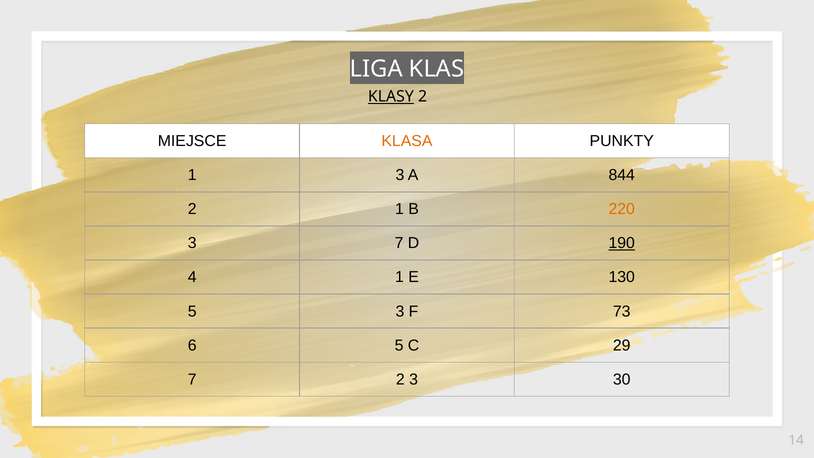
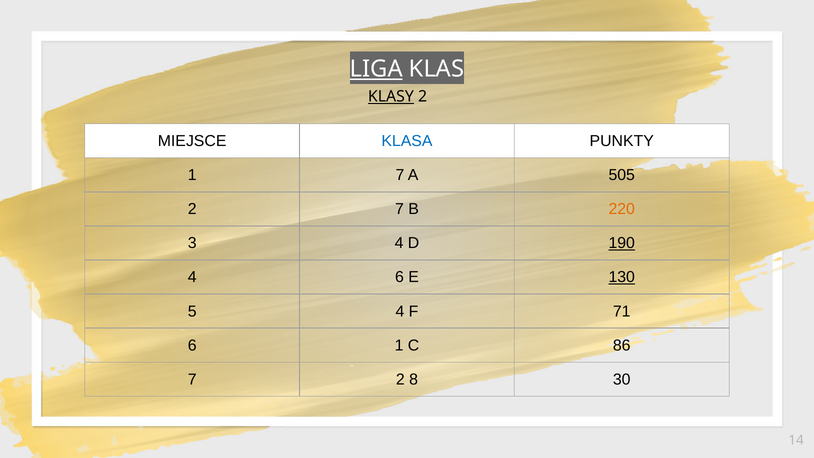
LIGA underline: none -> present
KLASA colour: orange -> blue
1 3: 3 -> 7
844: 844 -> 505
2 1: 1 -> 7
3 7: 7 -> 4
4 1: 1 -> 6
130 underline: none -> present
5 3: 3 -> 4
73: 73 -> 71
6 5: 5 -> 1
29: 29 -> 86
2 3: 3 -> 8
